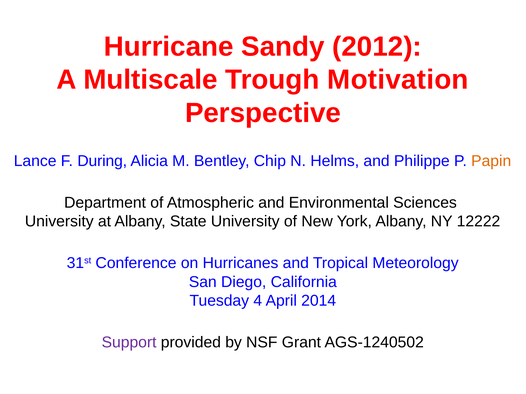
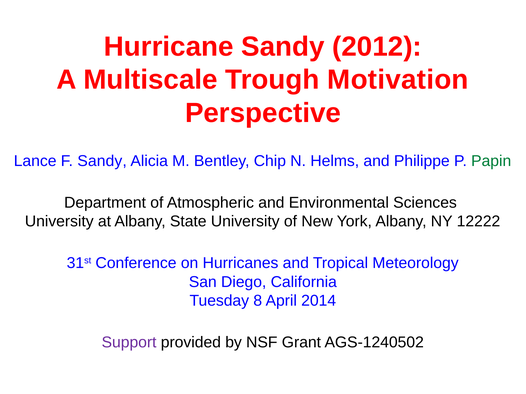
F During: During -> Sandy
Papin colour: orange -> green
4: 4 -> 8
